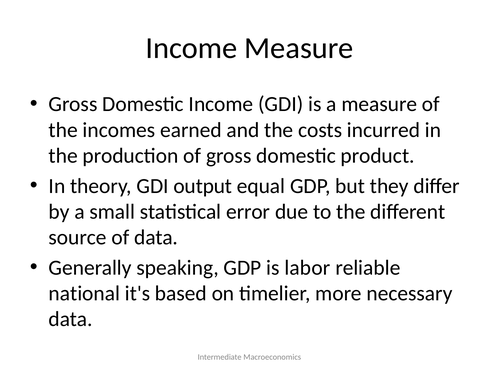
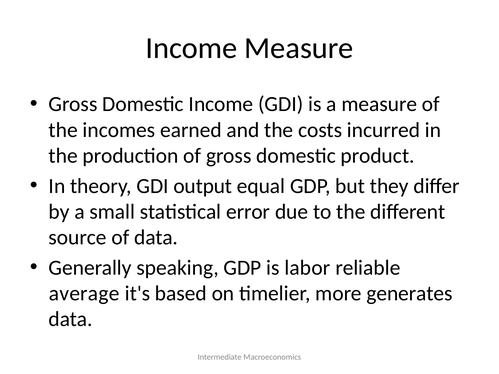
national: national -> average
necessary: necessary -> generates
